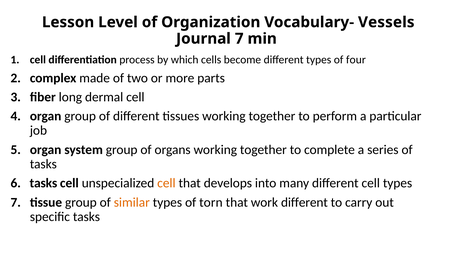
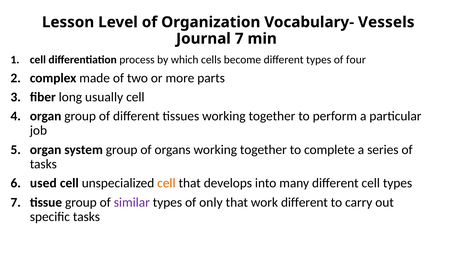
dermal: dermal -> usually
tasks at (43, 183): tasks -> used
similar colour: orange -> purple
torn: torn -> only
